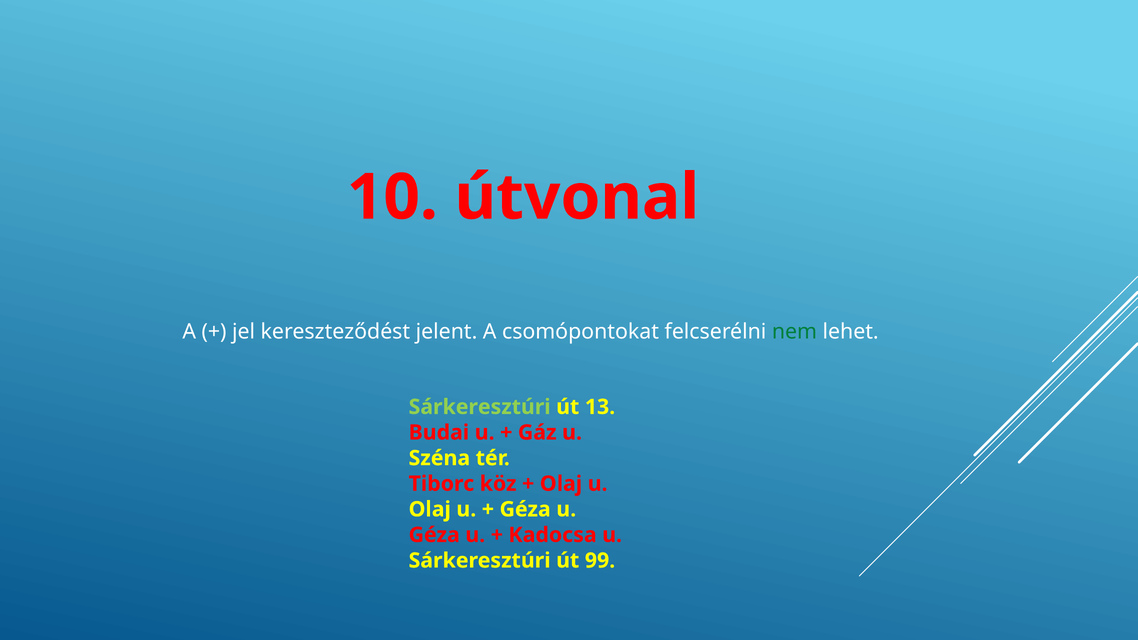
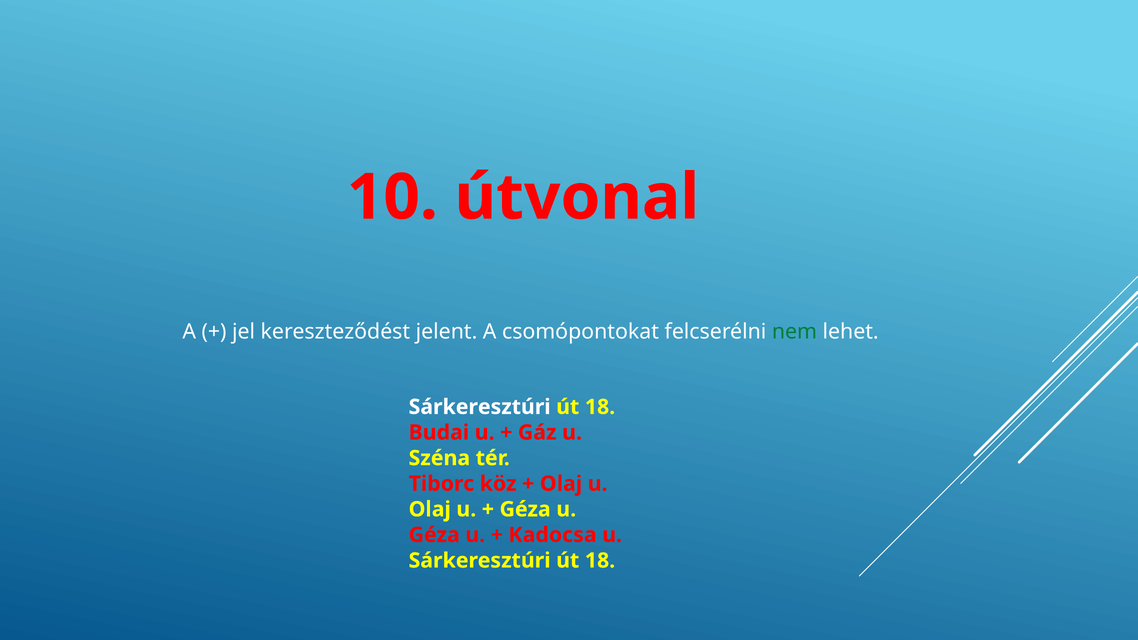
Sárkeresztúri at (480, 407) colour: light green -> white
13 at (600, 407): 13 -> 18
99 at (600, 561): 99 -> 18
